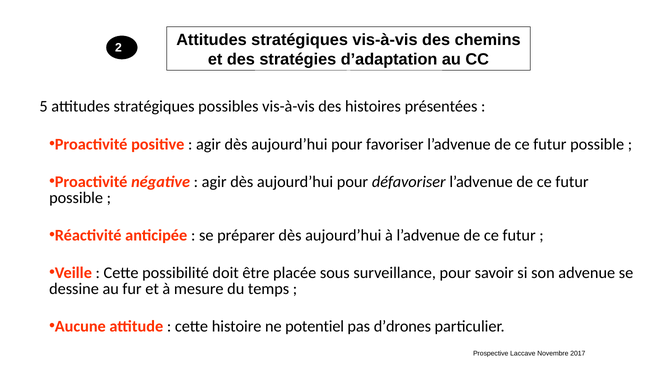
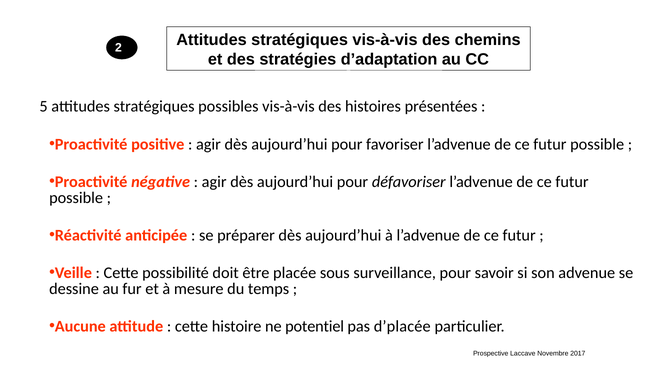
d’drones: d’drones -> d’placée
